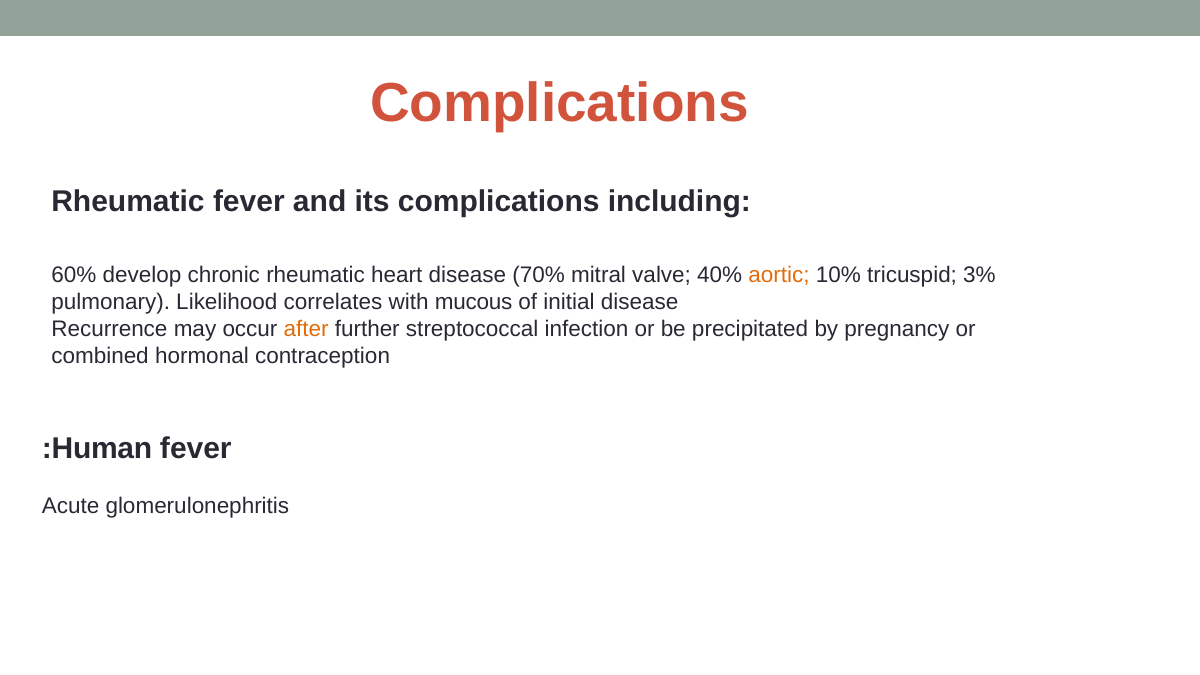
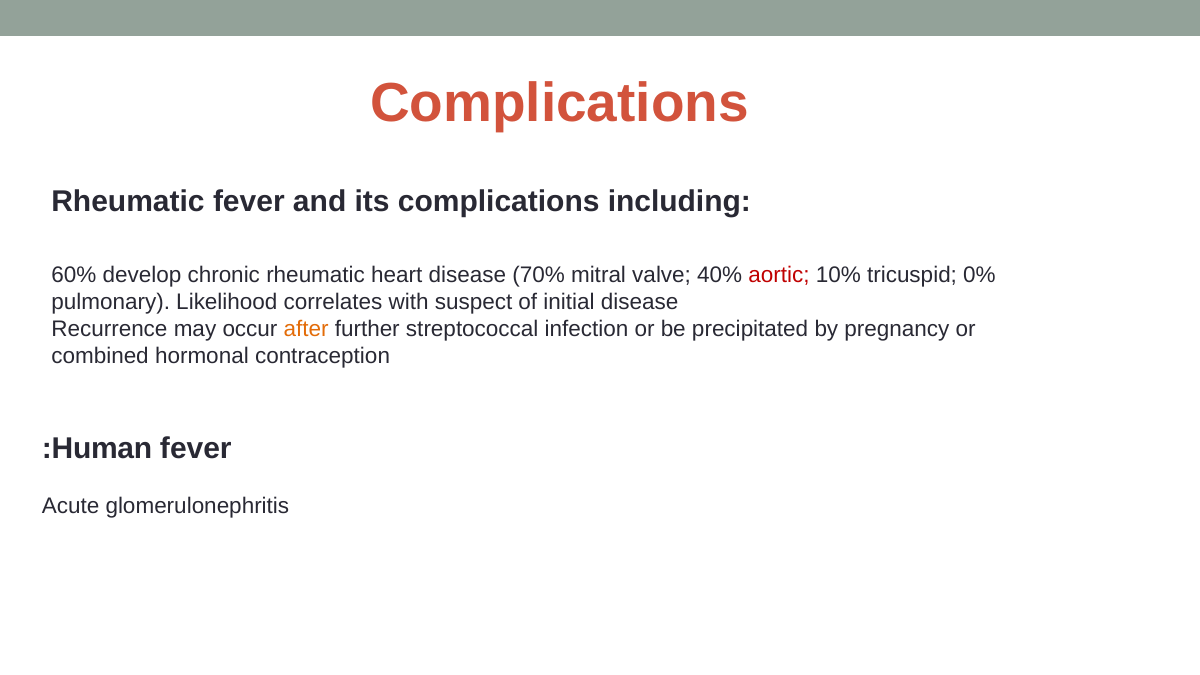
aortic colour: orange -> red
3%: 3% -> 0%
mucous: mucous -> suspect
